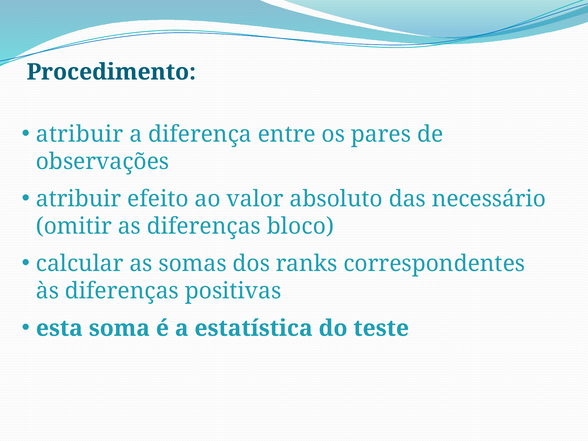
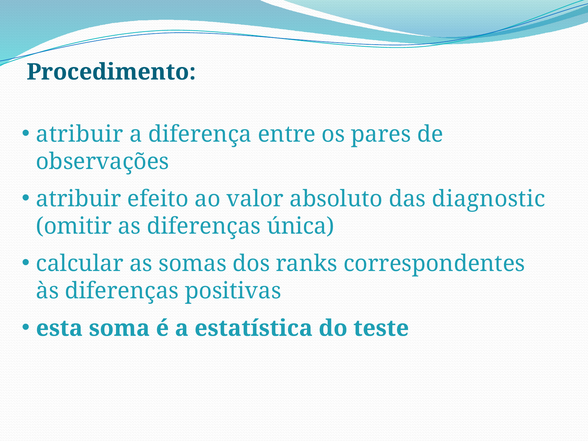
necessário: necessário -> diagnostic
bloco: bloco -> única
